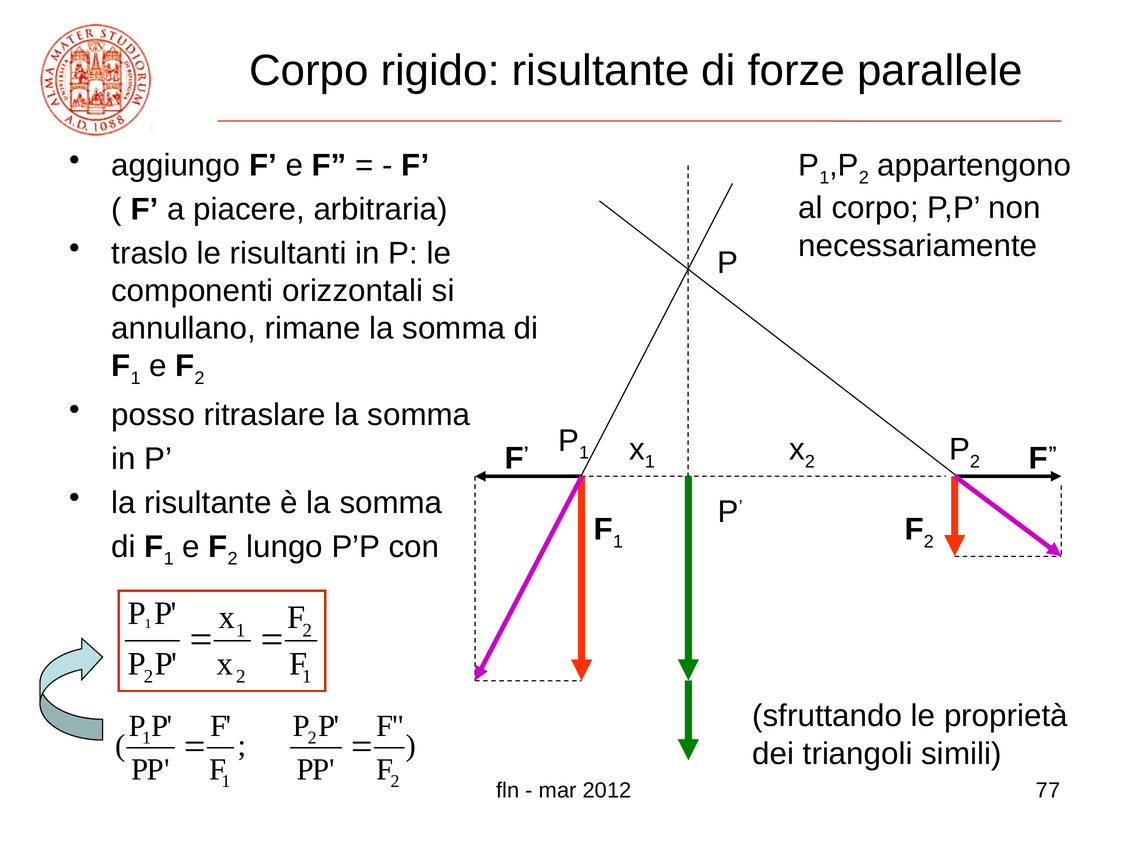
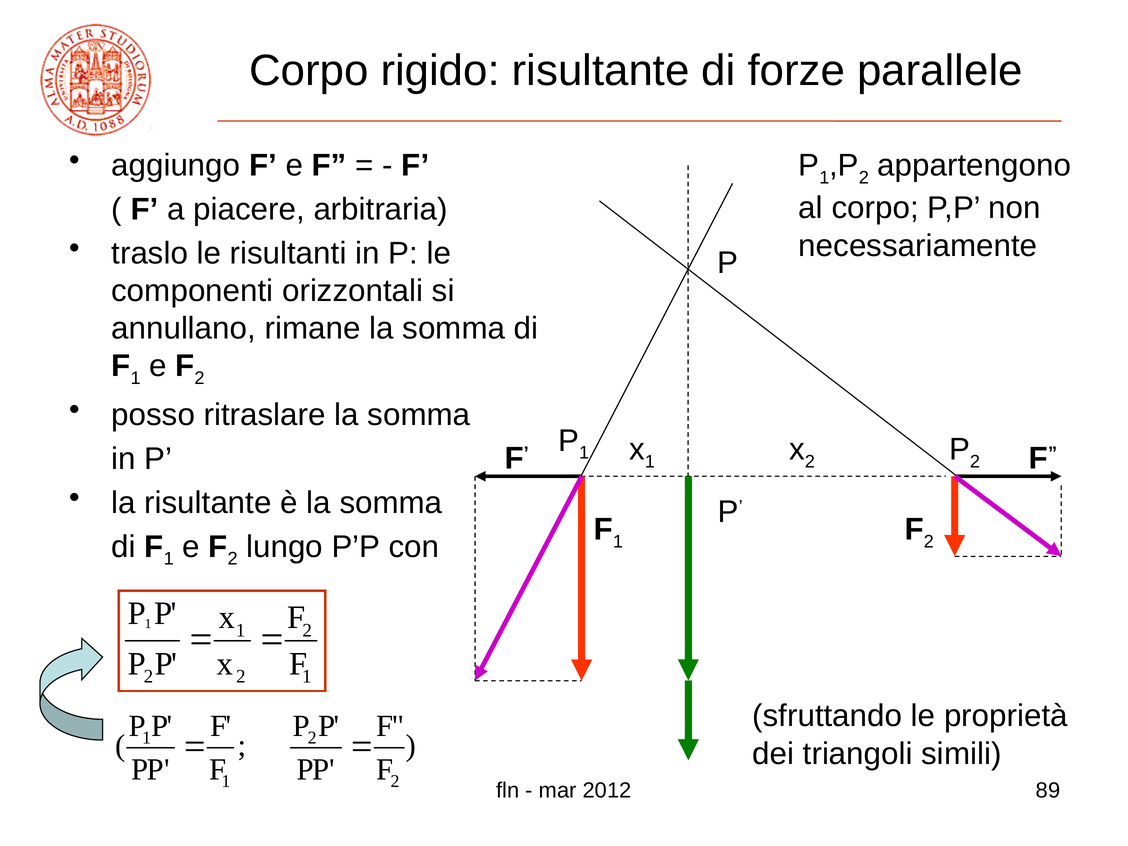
77: 77 -> 89
